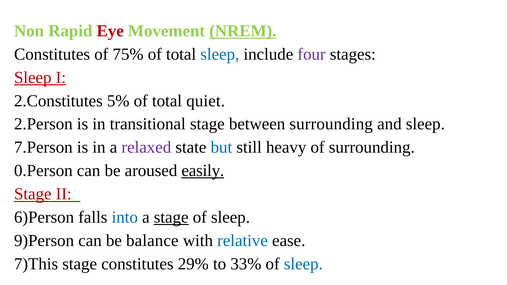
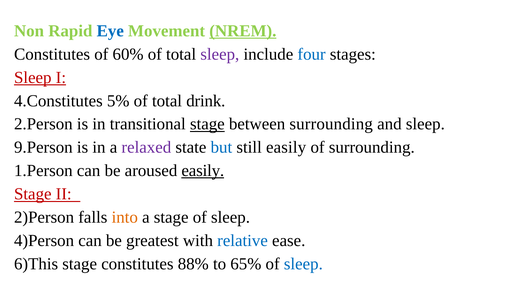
Eye colour: red -> blue
75%: 75% -> 60%
sleep at (220, 54) colour: blue -> purple
four colour: purple -> blue
2.Constitutes: 2.Constitutes -> 4.Constitutes
quiet: quiet -> drink
stage at (207, 124) underline: none -> present
7.Person: 7.Person -> 9.Person
still heavy: heavy -> easily
0.Person: 0.Person -> 1.Person
6)Person: 6)Person -> 2)Person
into colour: blue -> orange
stage at (171, 217) underline: present -> none
9)Person: 9)Person -> 4)Person
balance: balance -> greatest
7)This: 7)This -> 6)This
29%: 29% -> 88%
33%: 33% -> 65%
